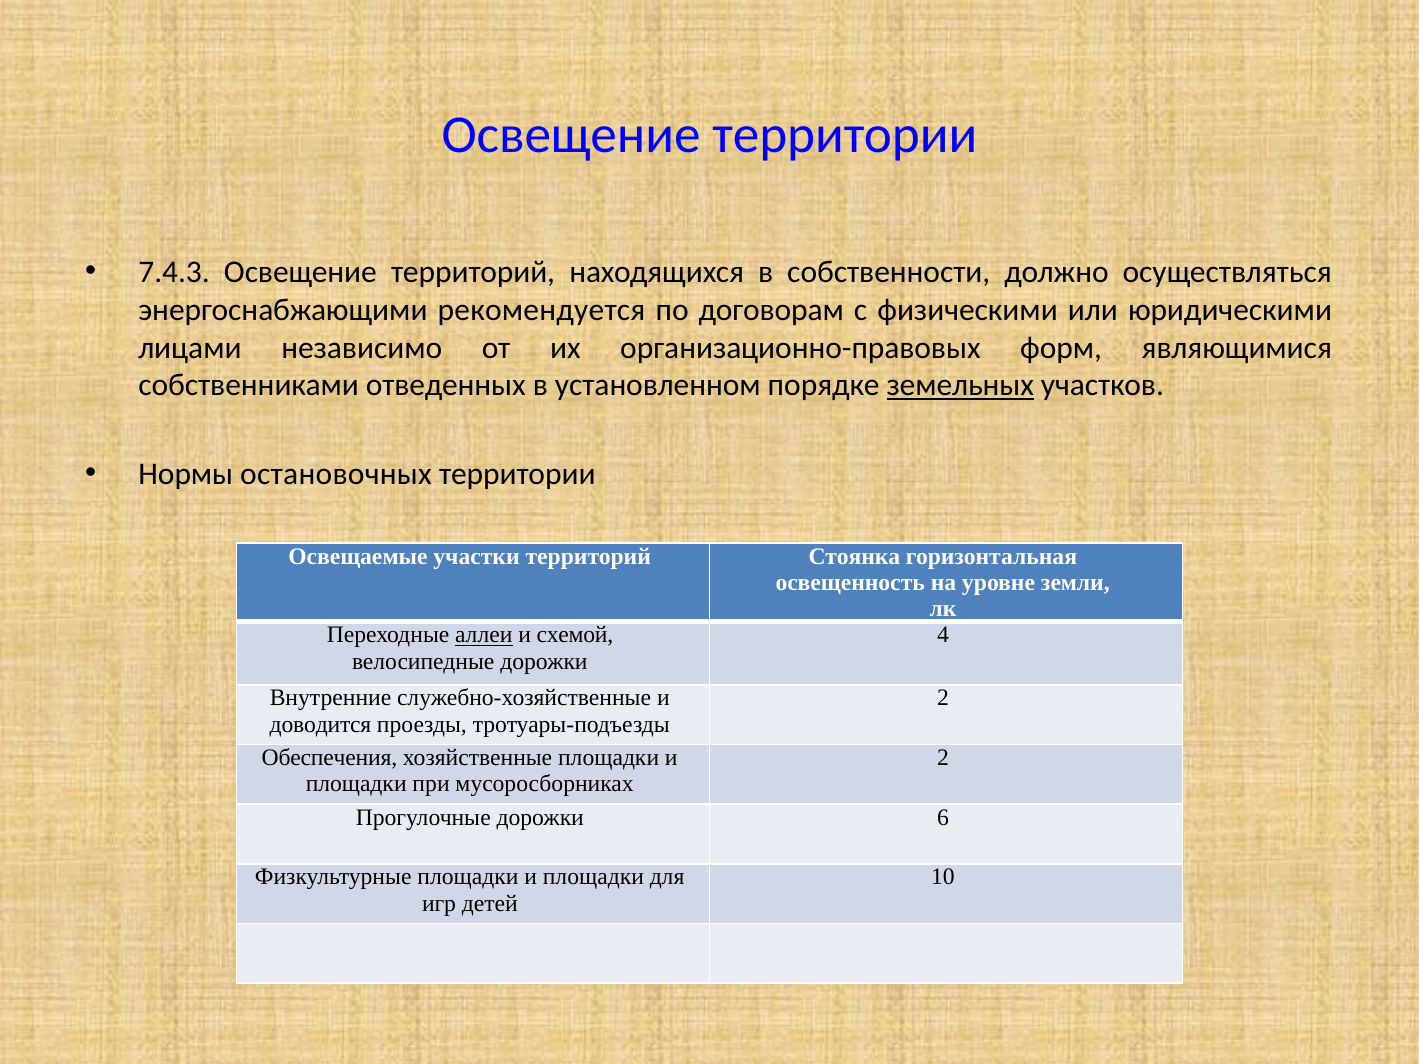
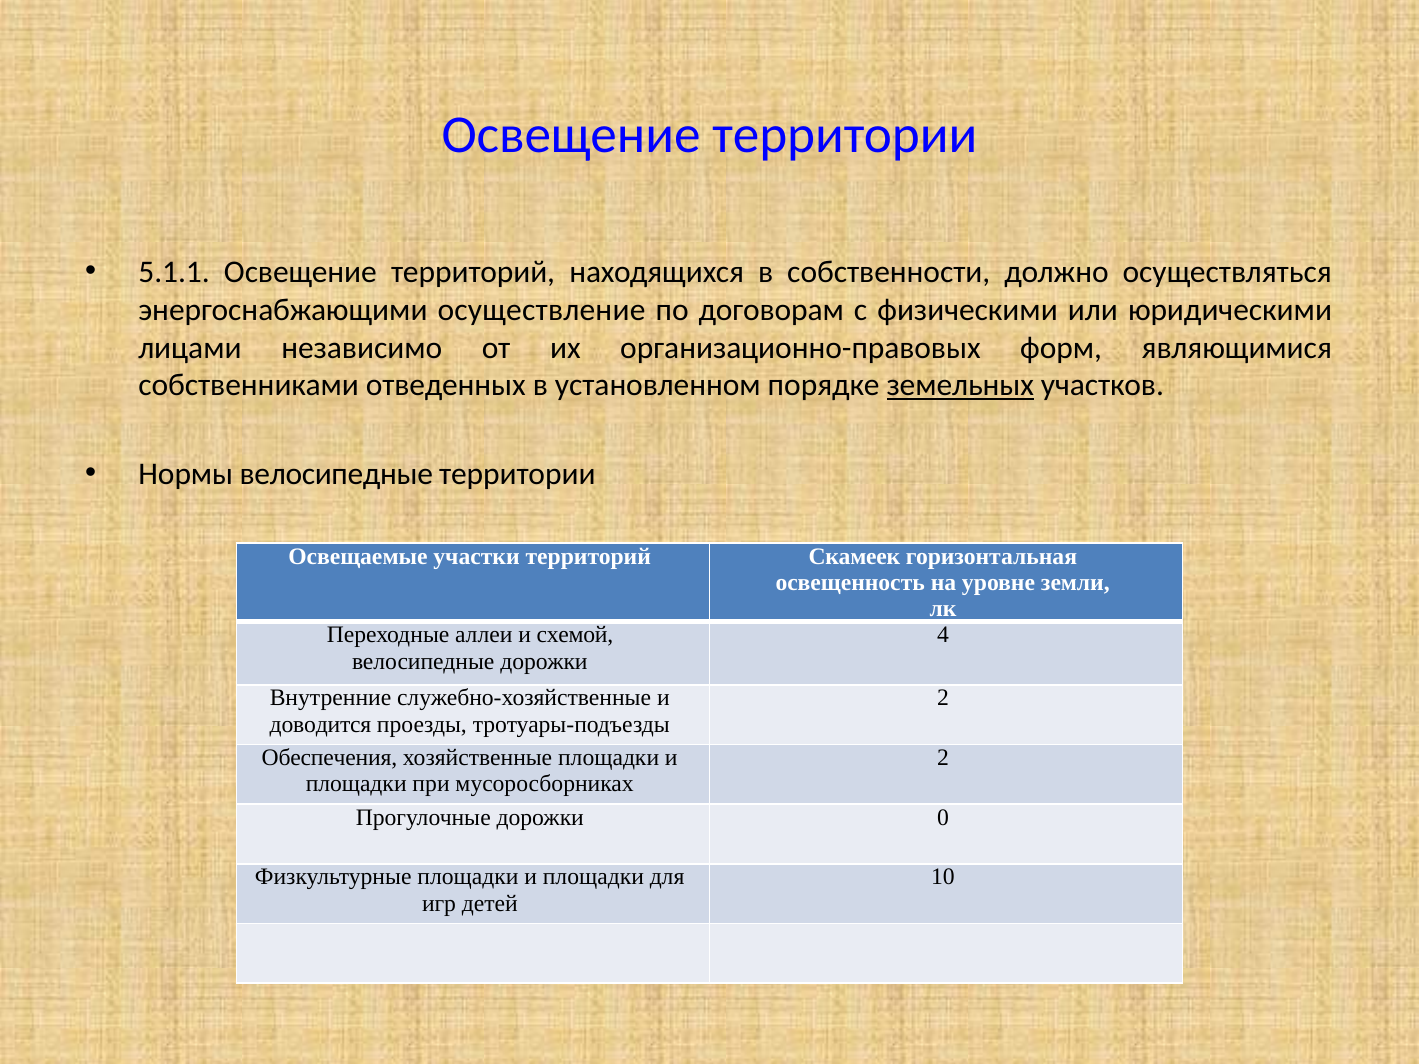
7.4.3: 7.4.3 -> 5.1.1
рекомендуется: рекомендуется -> осуществление
Нормы остановочных: остановочных -> велосипедные
Стоянка: Стоянка -> Скамеек
аллеи underline: present -> none
6: 6 -> 0
